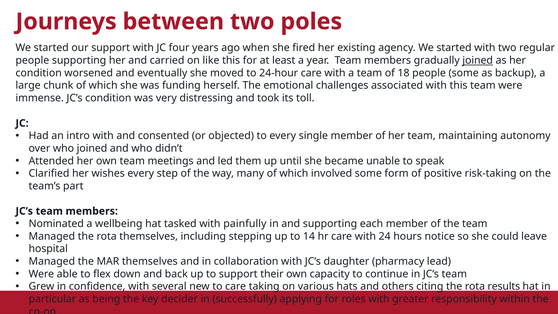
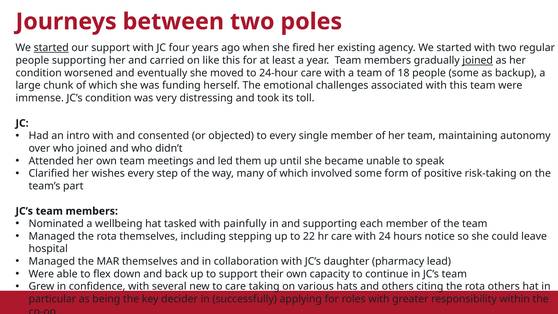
started at (51, 48) underline: none -> present
14: 14 -> 22
rota results: results -> others
